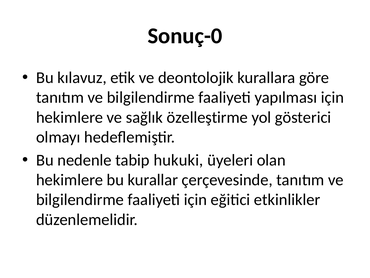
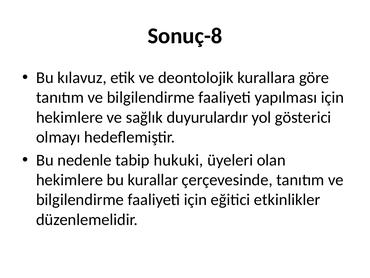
Sonuç-0: Sonuç-0 -> Sonuç-8
özelleştirme: özelleştirme -> duyurulardır
